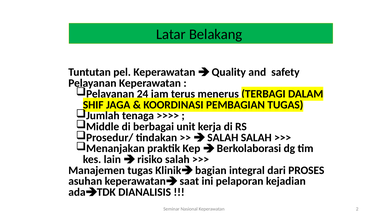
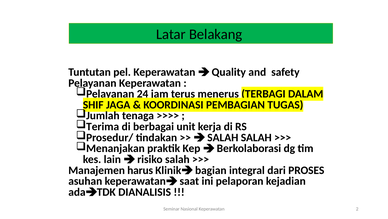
Middle: Middle -> Terima
Manajemen tugas: tugas -> harus
